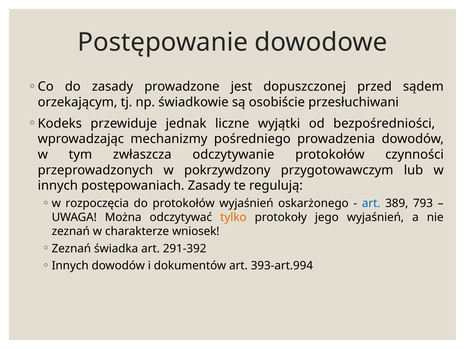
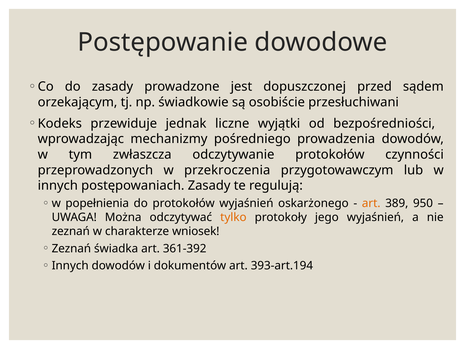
pokrzywdzony: pokrzywdzony -> przekroczenia
rozpoczęcia: rozpoczęcia -> popełnienia
art at (371, 203) colour: blue -> orange
793: 793 -> 950
291-392: 291-392 -> 361-392
393-art.994: 393-art.994 -> 393-art.194
